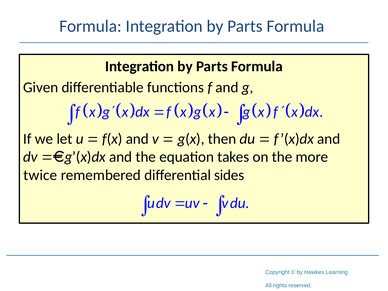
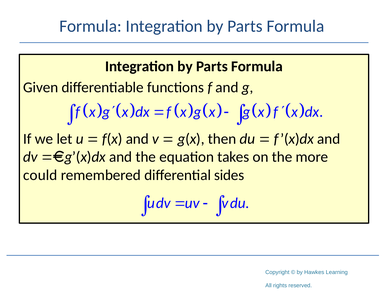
twice: twice -> could
